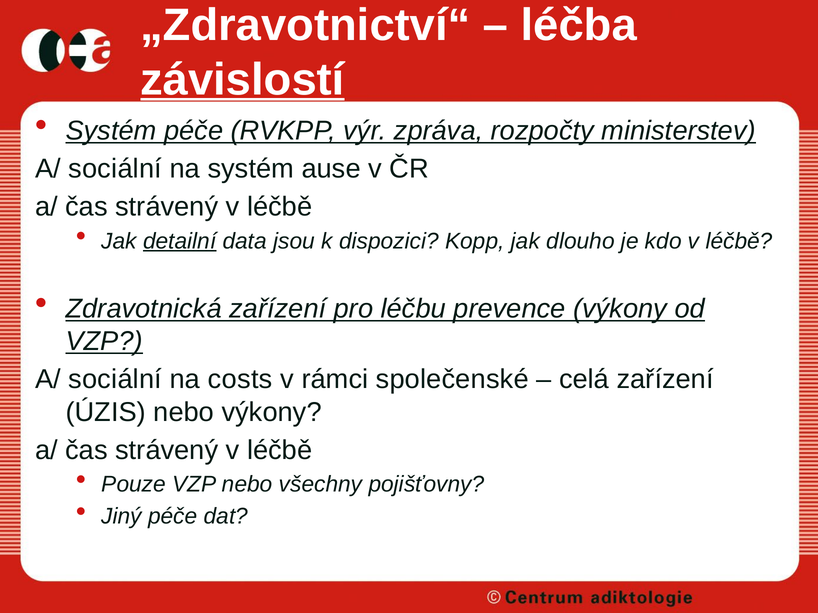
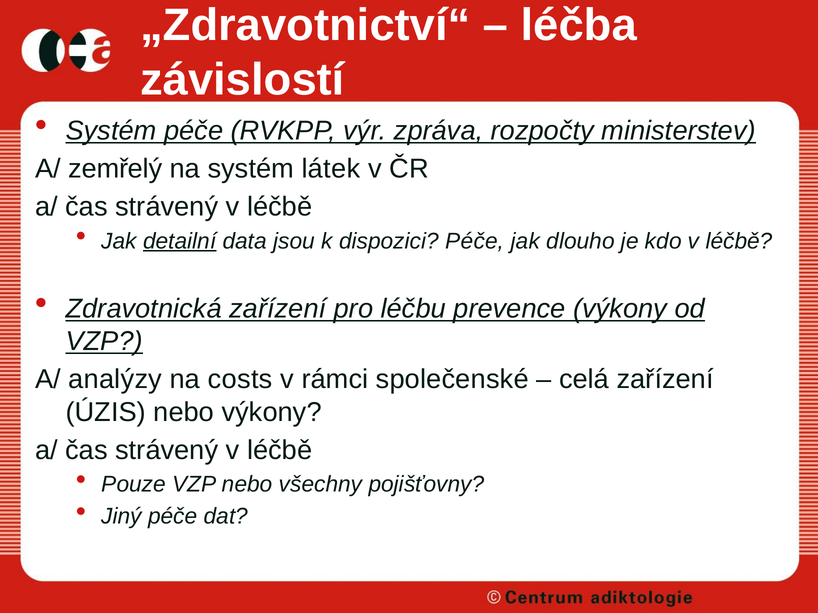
závislostí underline: present -> none
sociální at (115, 169): sociální -> zemřelý
ause: ause -> látek
dispozici Kopp: Kopp -> Péče
sociální at (115, 380): sociální -> analýzy
